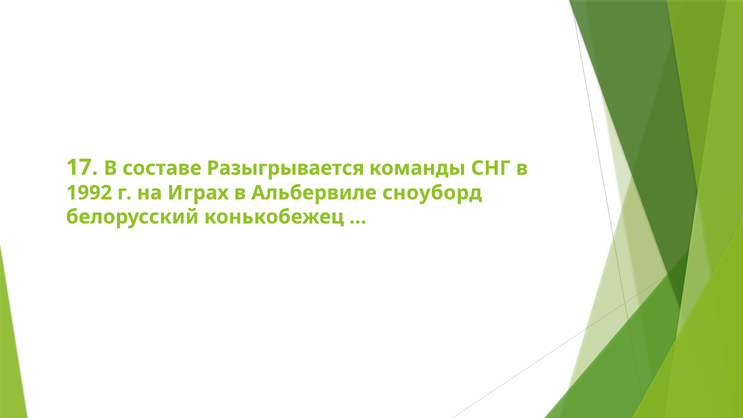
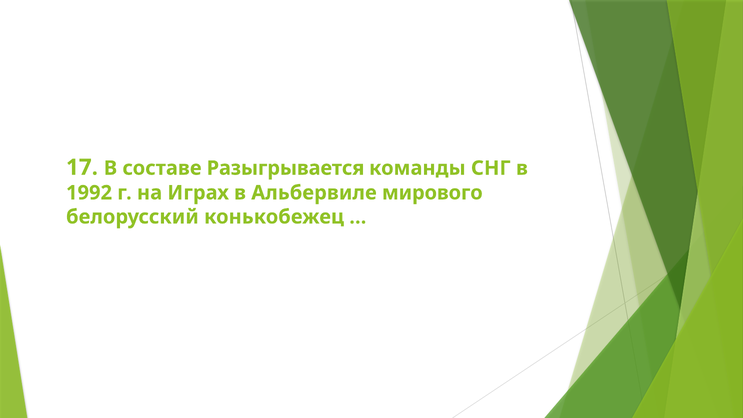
сноуборд: сноуборд -> мирового
